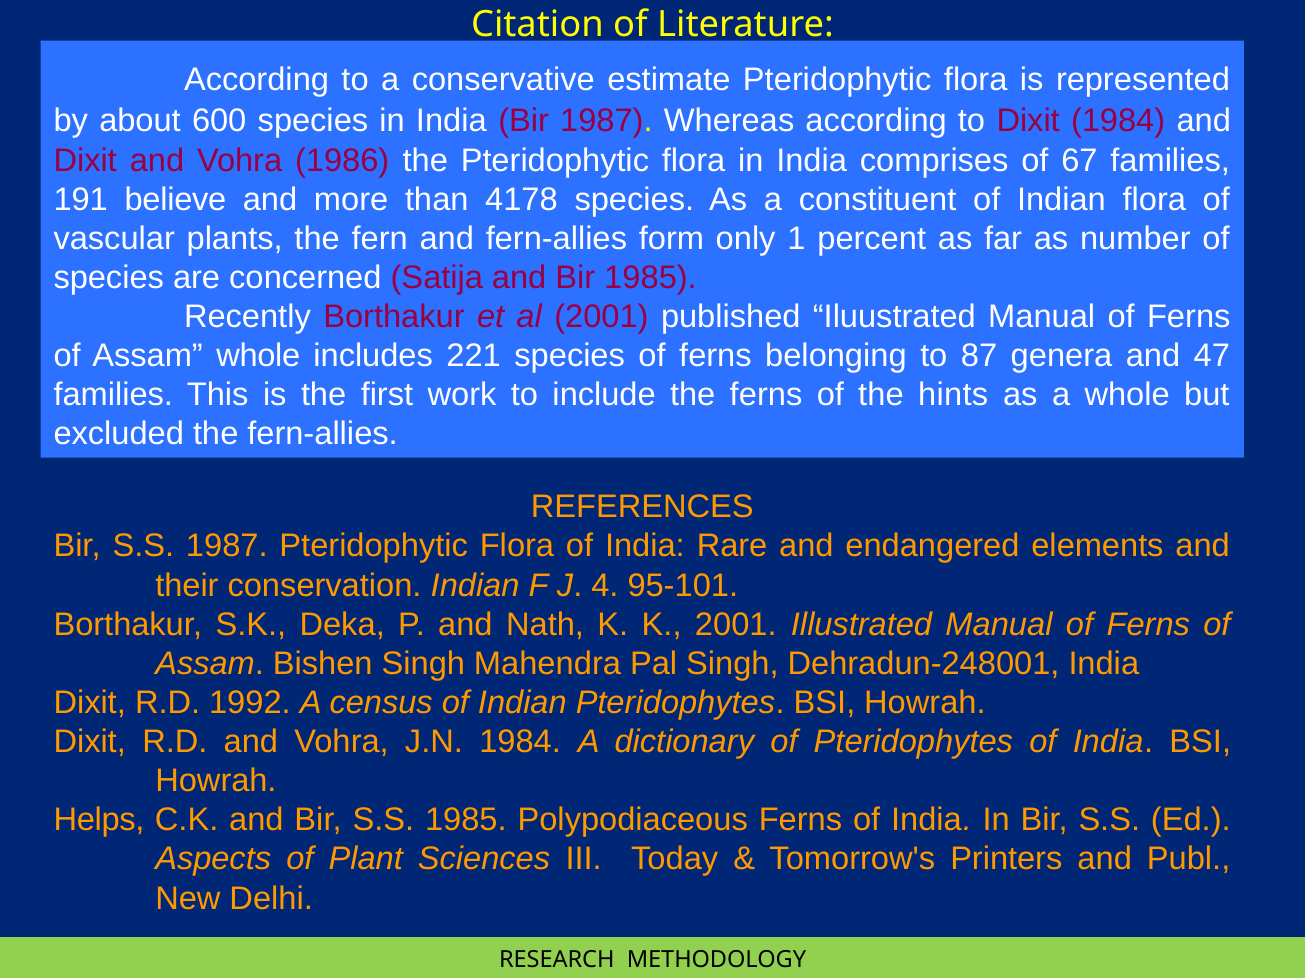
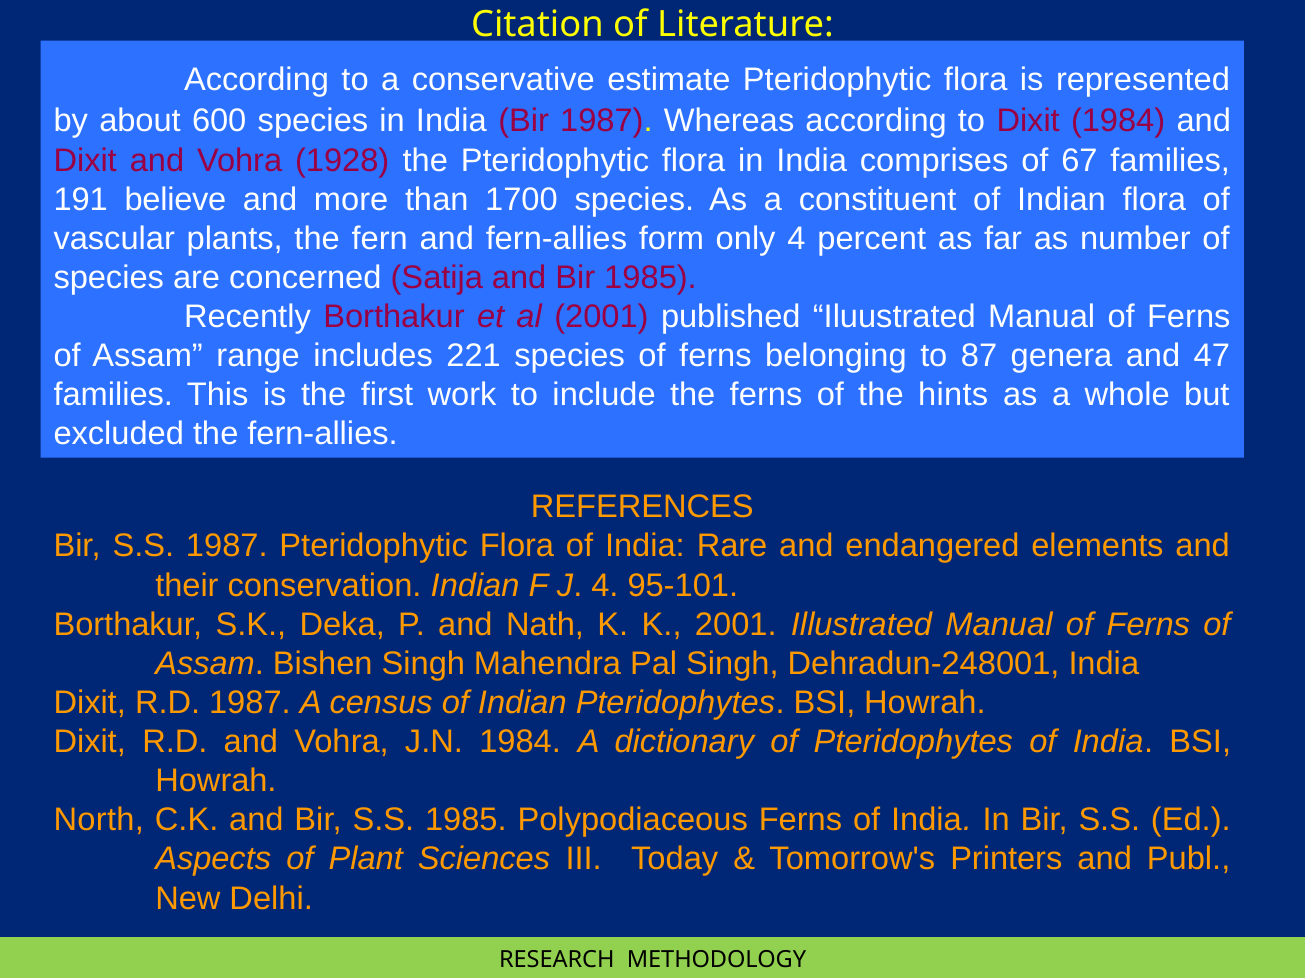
1986: 1986 -> 1928
4178: 4178 -> 1700
only 1: 1 -> 4
Assam whole: whole -> range
R.D 1992: 1992 -> 1987
Helps: Helps -> North
